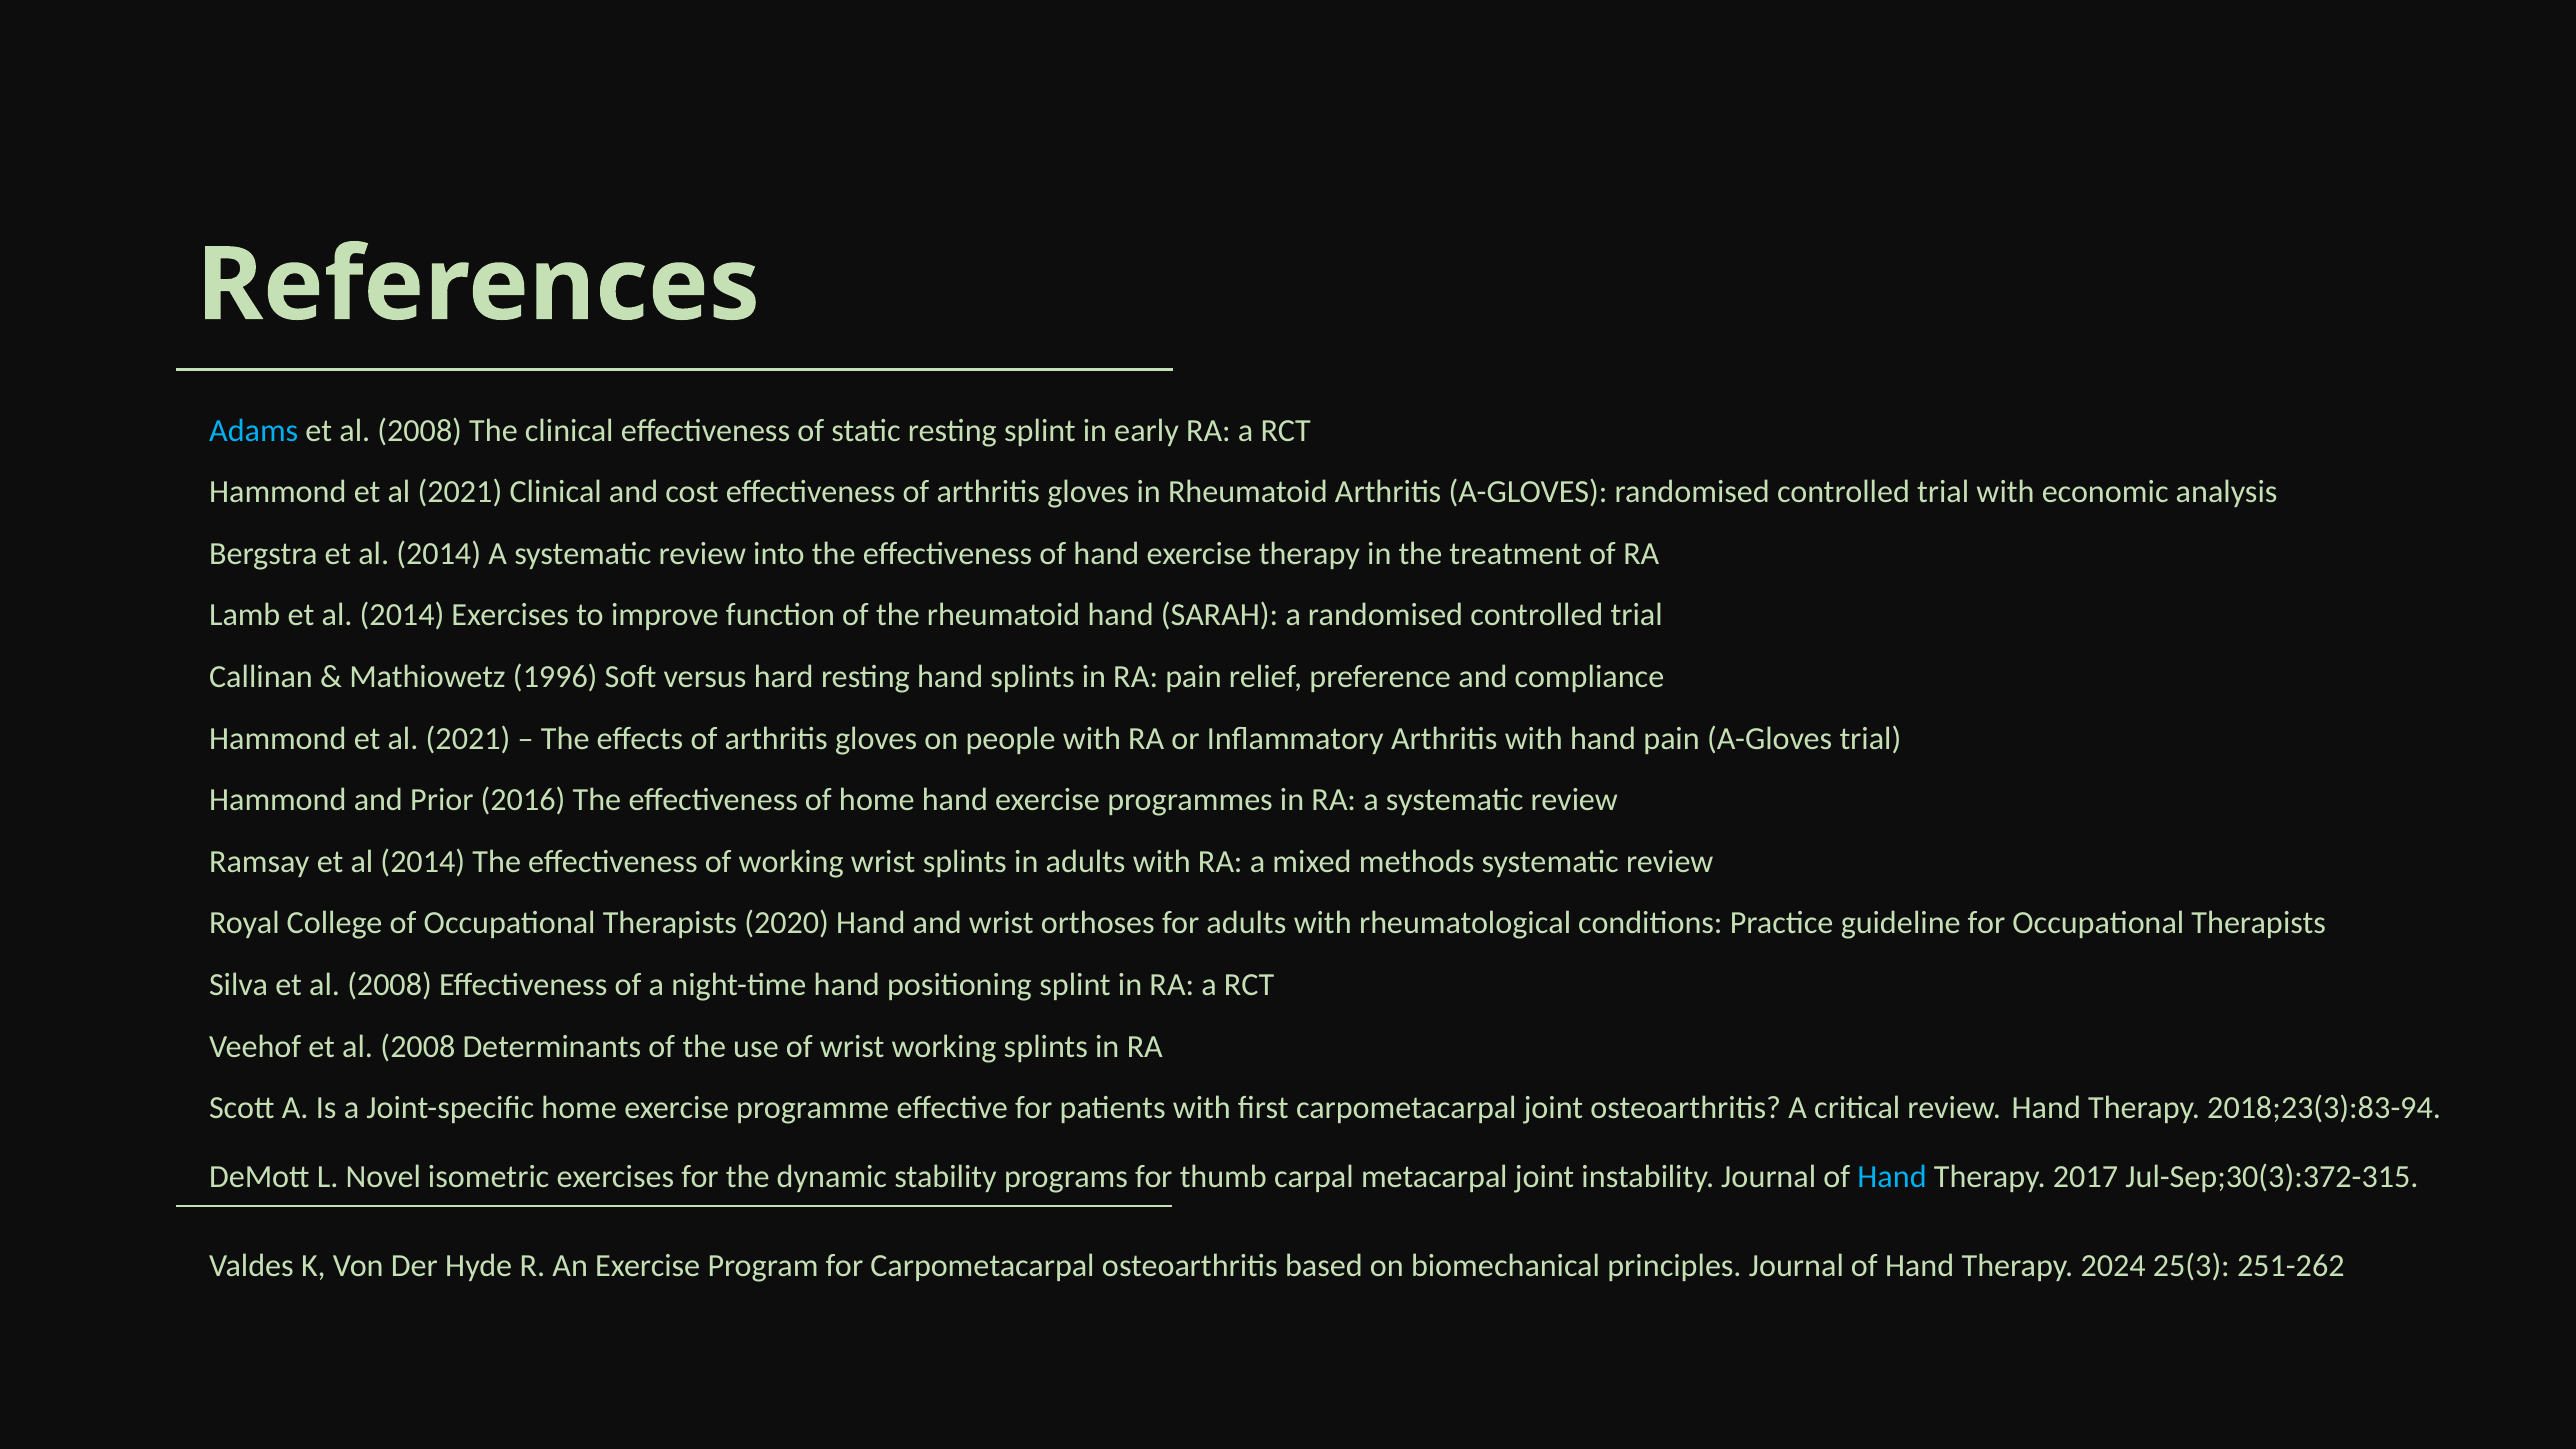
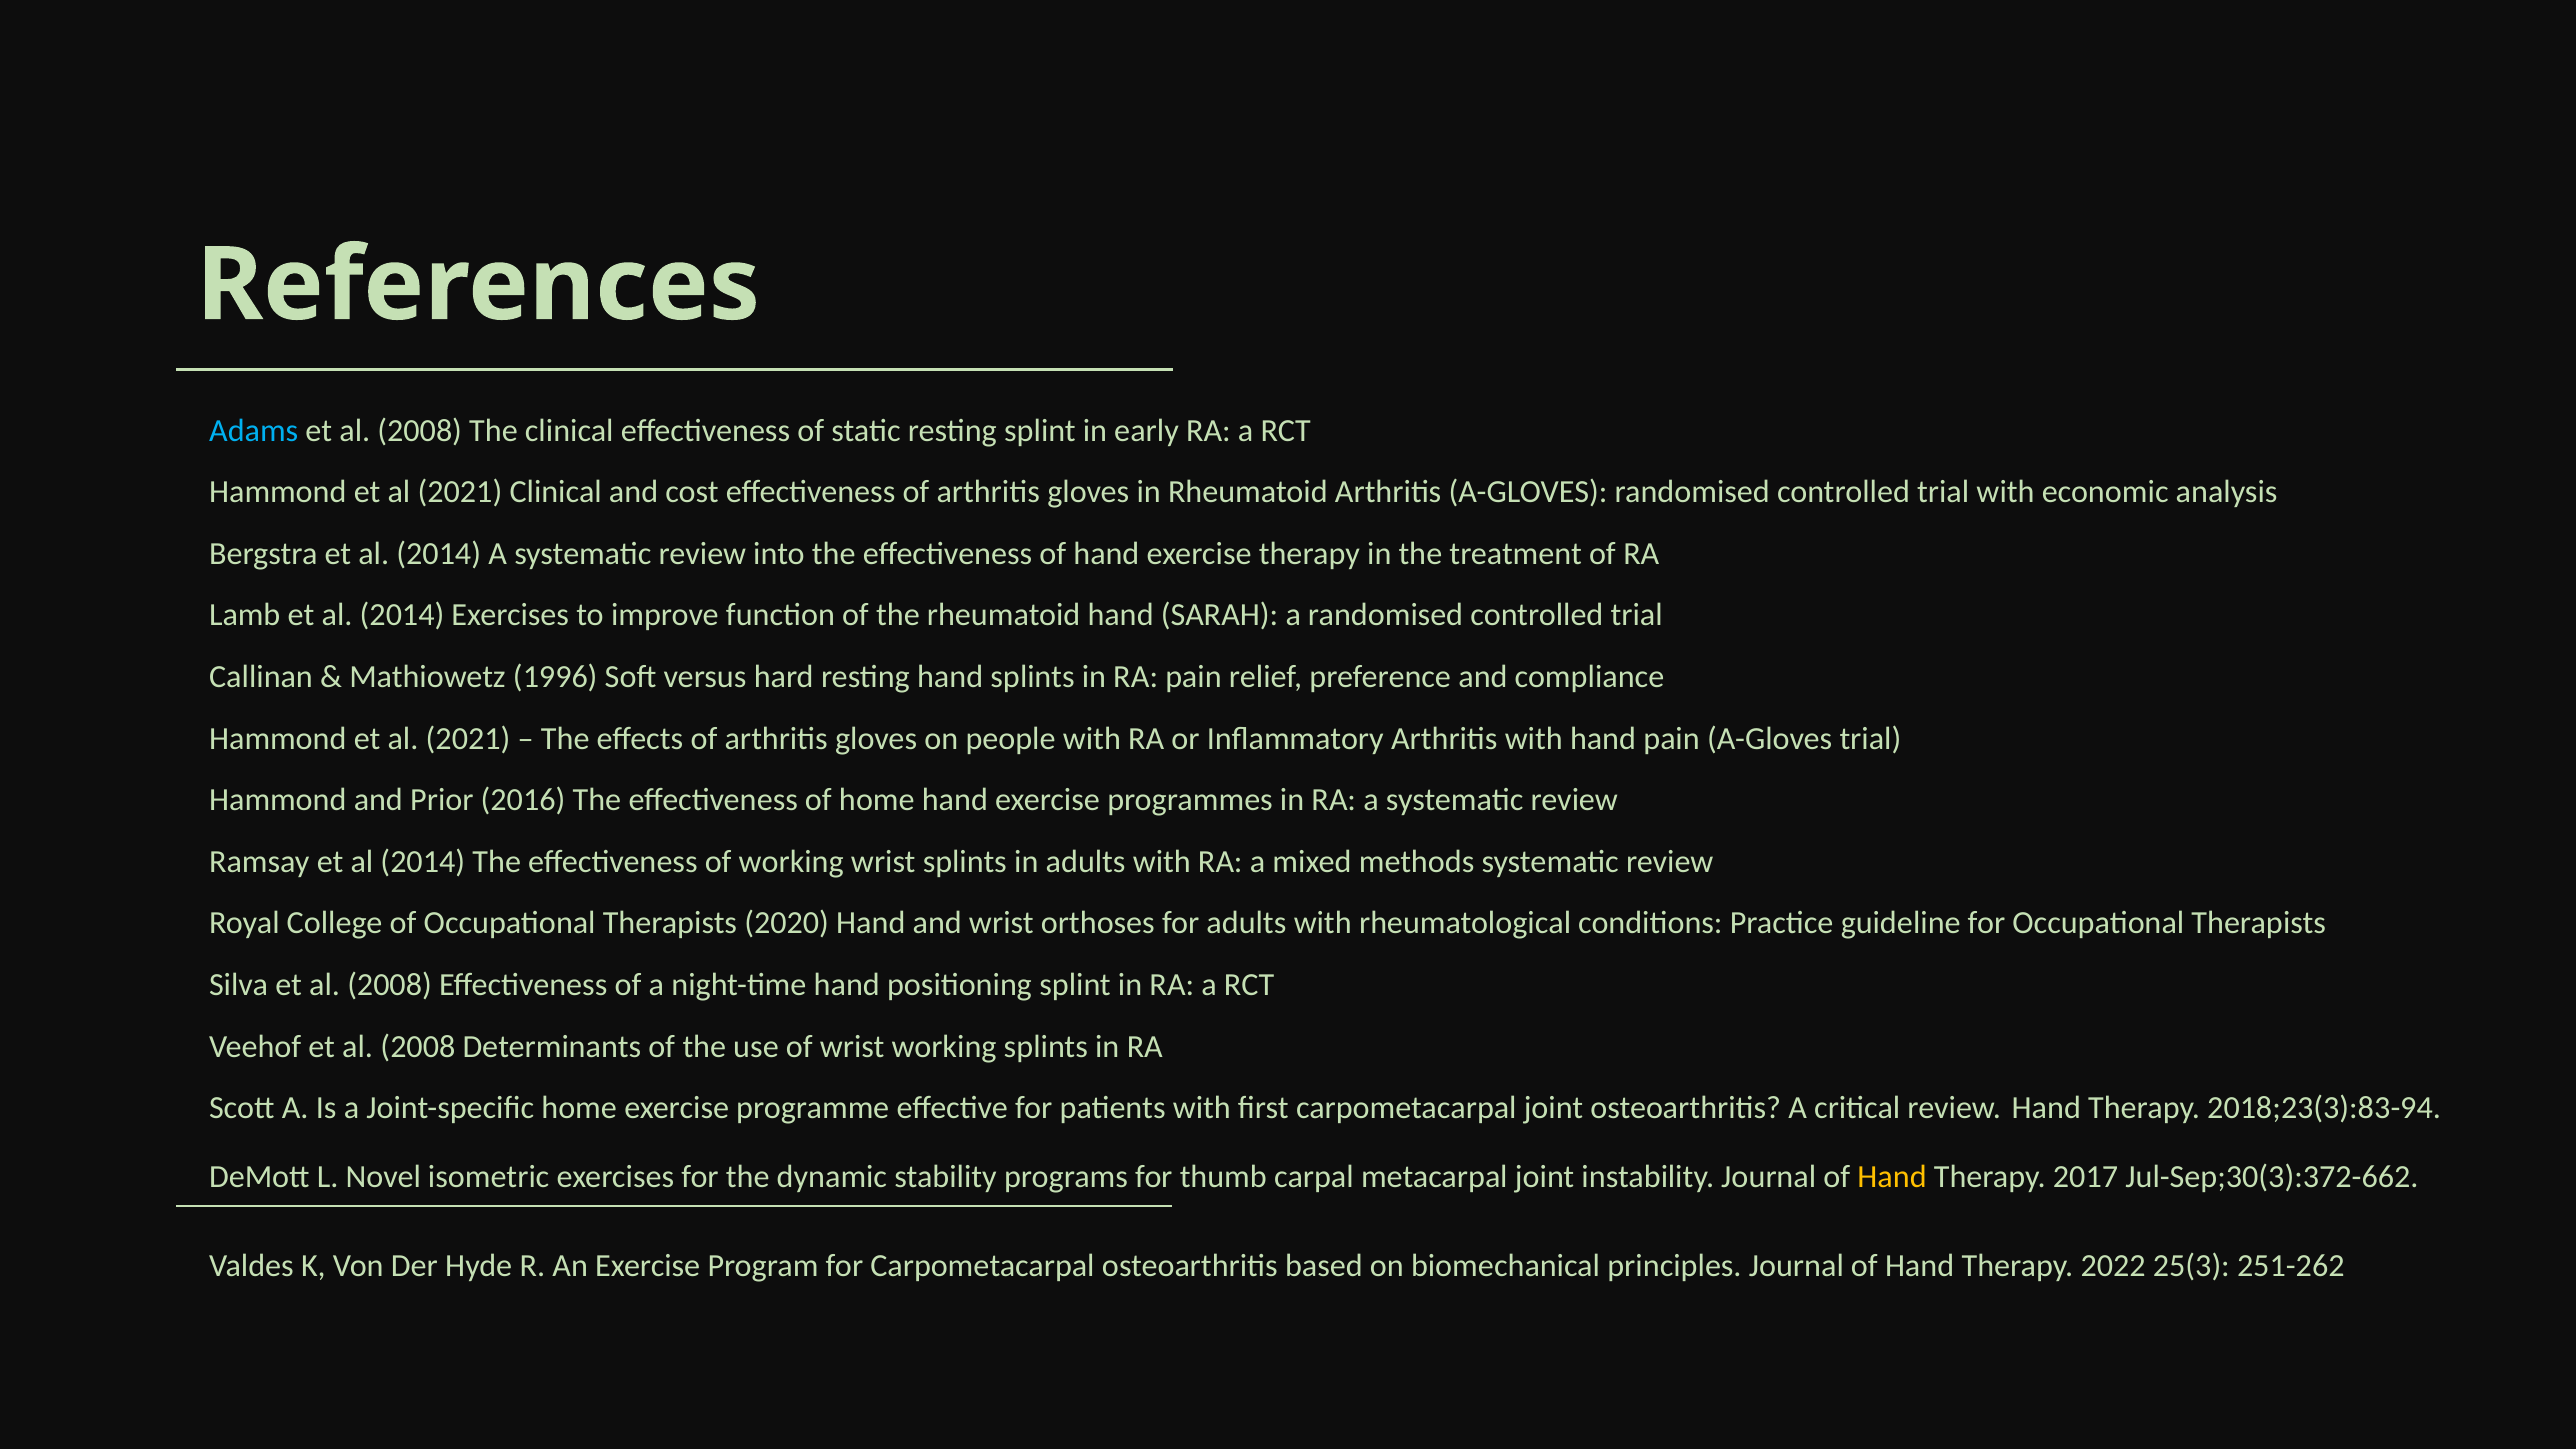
Hand at (1892, 1177) colour: light blue -> yellow
Jul-Sep;30(3):372-315: Jul-Sep;30(3):372-315 -> Jul-Sep;30(3):372-662
2024: 2024 -> 2022
